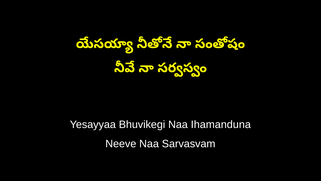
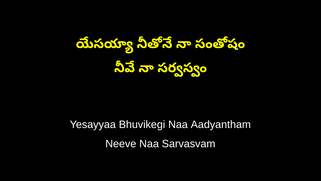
Ihamanduna: Ihamanduna -> Aadyantham
